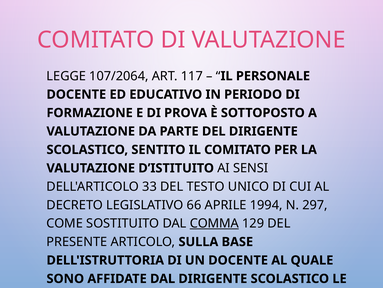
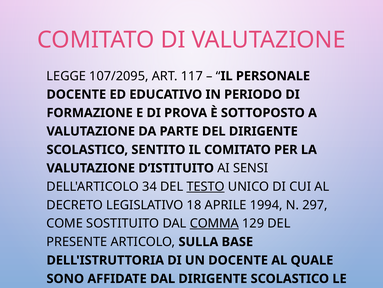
107/2064: 107/2064 -> 107/2095
33: 33 -> 34
TESTO underline: none -> present
66: 66 -> 18
